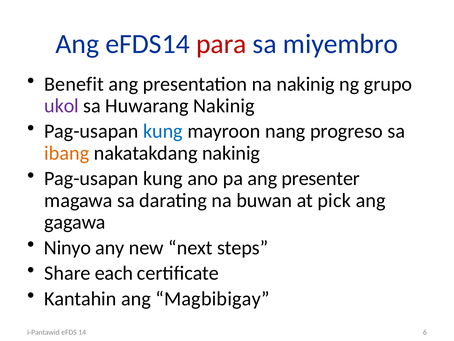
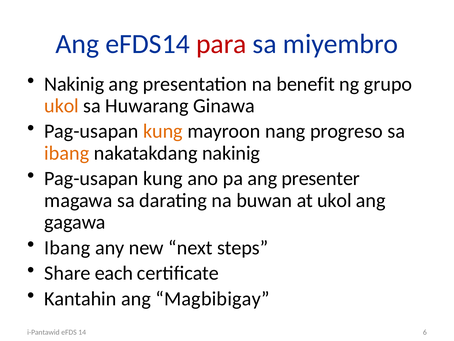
Benefit at (74, 84): Benefit -> Nakinig
na nakinig: nakinig -> benefit
ukol at (62, 106) colour: purple -> orange
Huwarang Nakinig: Nakinig -> Ginawa
kung at (163, 131) colour: blue -> orange
at pick: pick -> ukol
Ninyo at (68, 247): Ninyo -> Ibang
